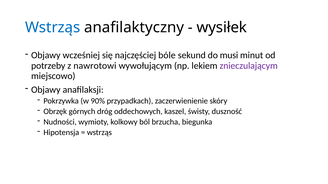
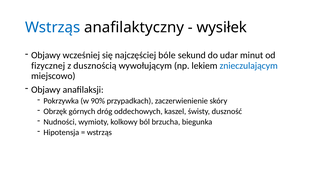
musi: musi -> udar
potrzeby: potrzeby -> fizycznej
nawrotowi: nawrotowi -> dusznością
znieczulającym colour: purple -> blue
